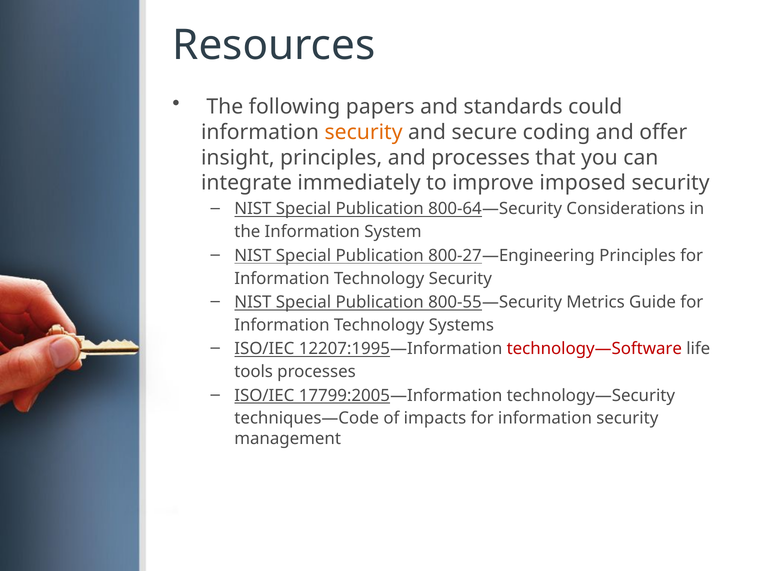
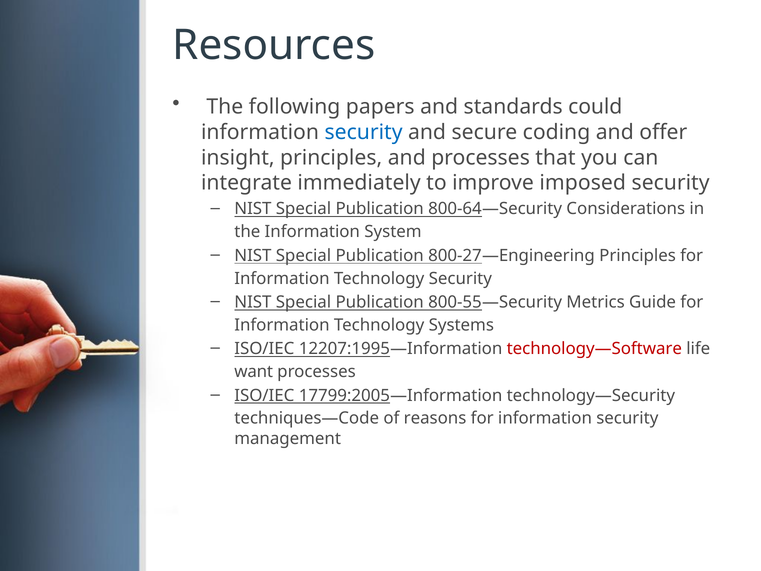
security at (364, 132) colour: orange -> blue
tools: tools -> want
impacts: impacts -> reasons
